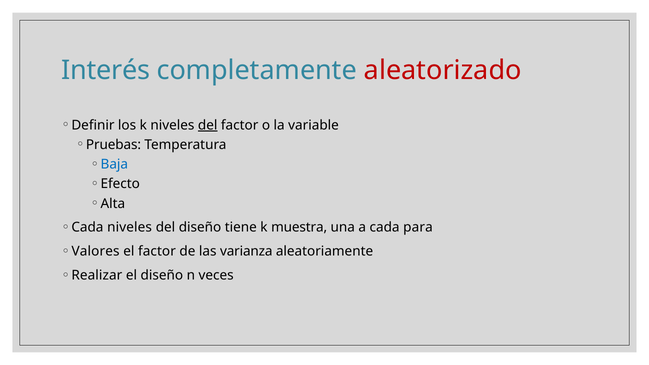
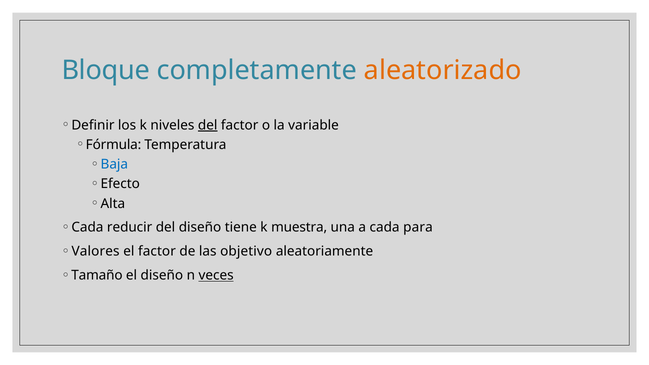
Interés: Interés -> Bloque
aleatorizado colour: red -> orange
Pruebas: Pruebas -> Fórmula
Cada niveles: niveles -> reducir
varianza: varianza -> objetivo
Realizar: Realizar -> Tamaño
veces underline: none -> present
